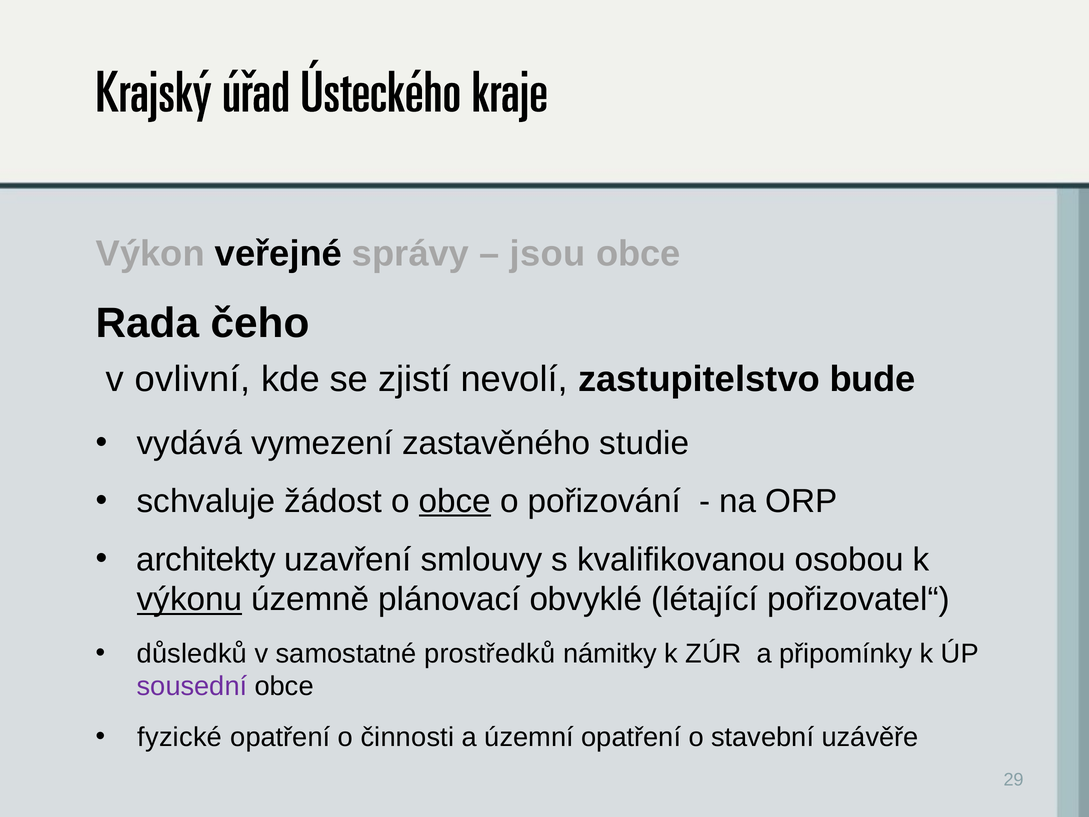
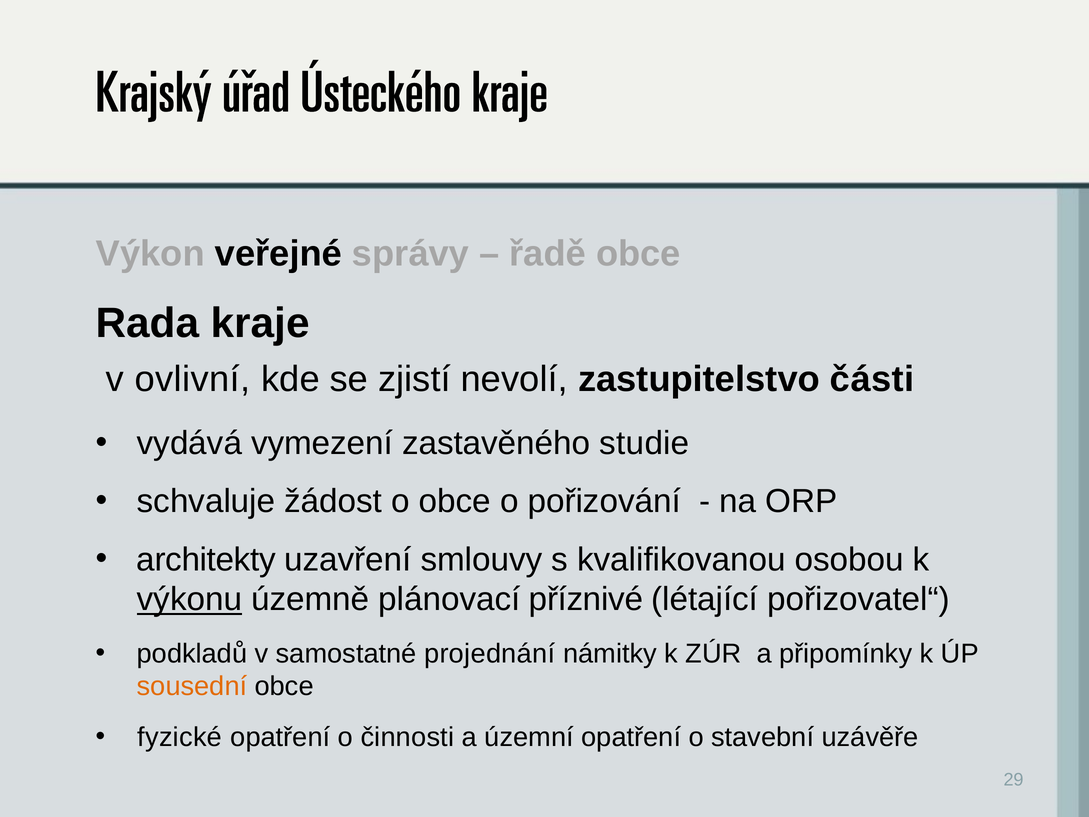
jsou: jsou -> řadě
čeho: čeho -> kraje
bude: bude -> části
obce at (455, 501) underline: present -> none
obvyklé: obvyklé -> příznivé
důsledků: důsledků -> podkladů
prostředků: prostředků -> projednání
sousední colour: purple -> orange
